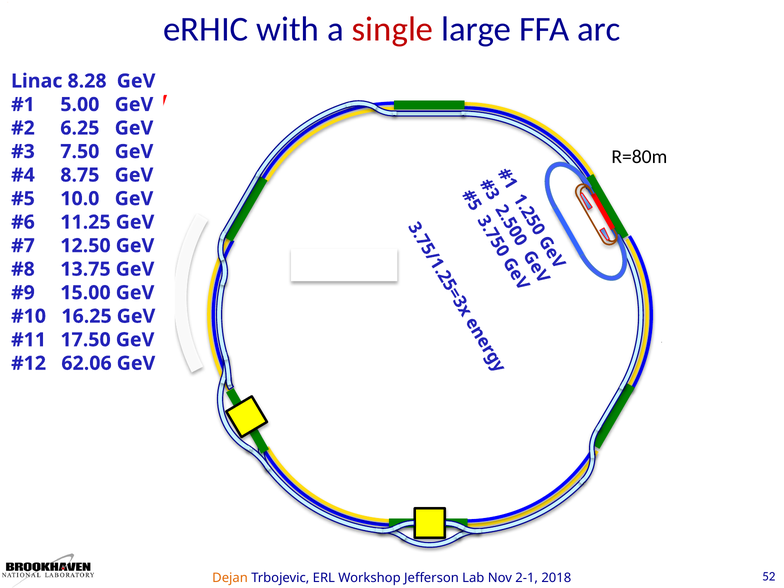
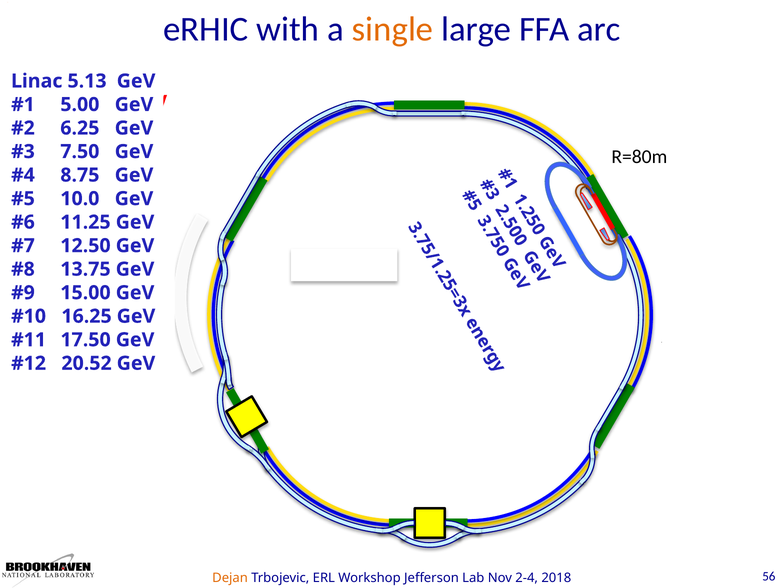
single colour: red -> orange
8.28: 8.28 -> 5.13
62.06: 62.06 -> 20.52
2-1: 2-1 -> 2-4
52: 52 -> 56
